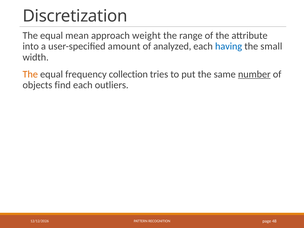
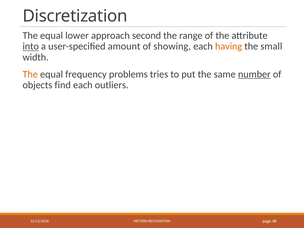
mean: mean -> lower
weight: weight -> second
into underline: none -> present
analyzed: analyzed -> showing
having colour: blue -> orange
collection: collection -> problems
